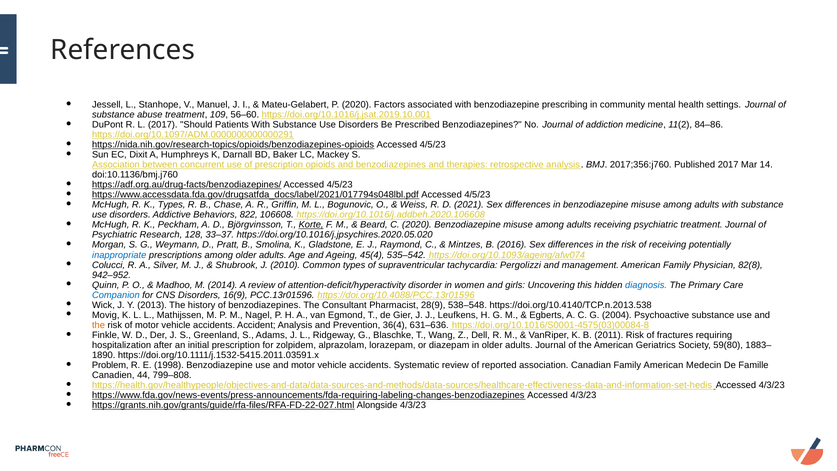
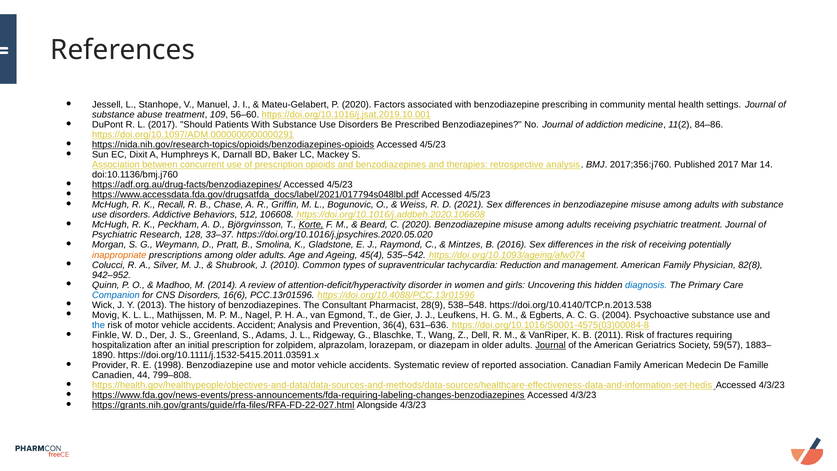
K Types: Types -> Recall
822: 822 -> 512
inappropriate colour: blue -> orange
Pergolizzi: Pergolizzi -> Reduction
16(9: 16(9 -> 16(6
the at (98, 325) colour: orange -> blue
Journal at (551, 345) underline: none -> present
59(80: 59(80 -> 59(57
Problem: Problem -> Provider
